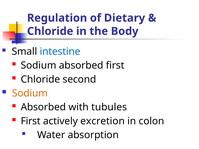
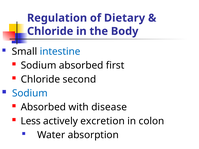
Sodium at (30, 93) colour: orange -> blue
tubules: tubules -> disease
First at (31, 121): First -> Less
